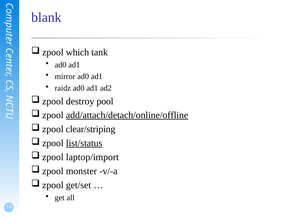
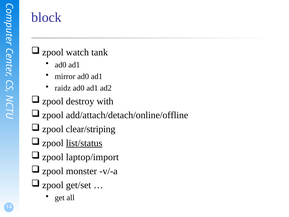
blank: blank -> block
which: which -> watch
pool: pool -> with
add/attach/detach/online/offline underline: present -> none
